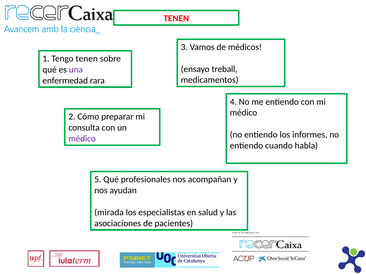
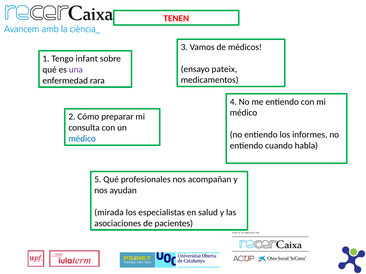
Tengo tenen: tenen -> infant
treball: treball -> pateix
médico at (82, 139) colour: purple -> blue
